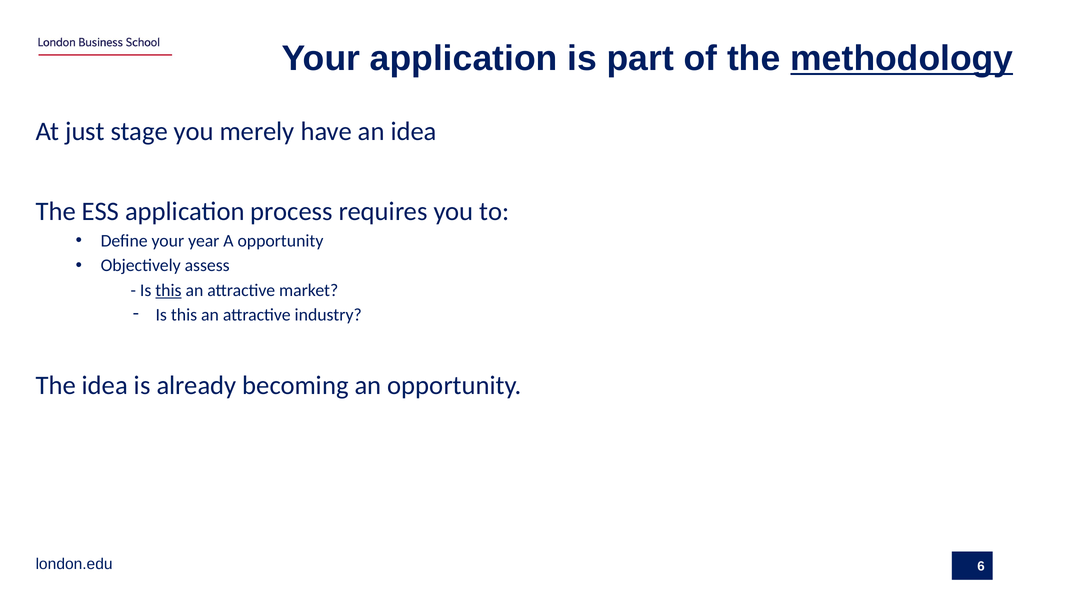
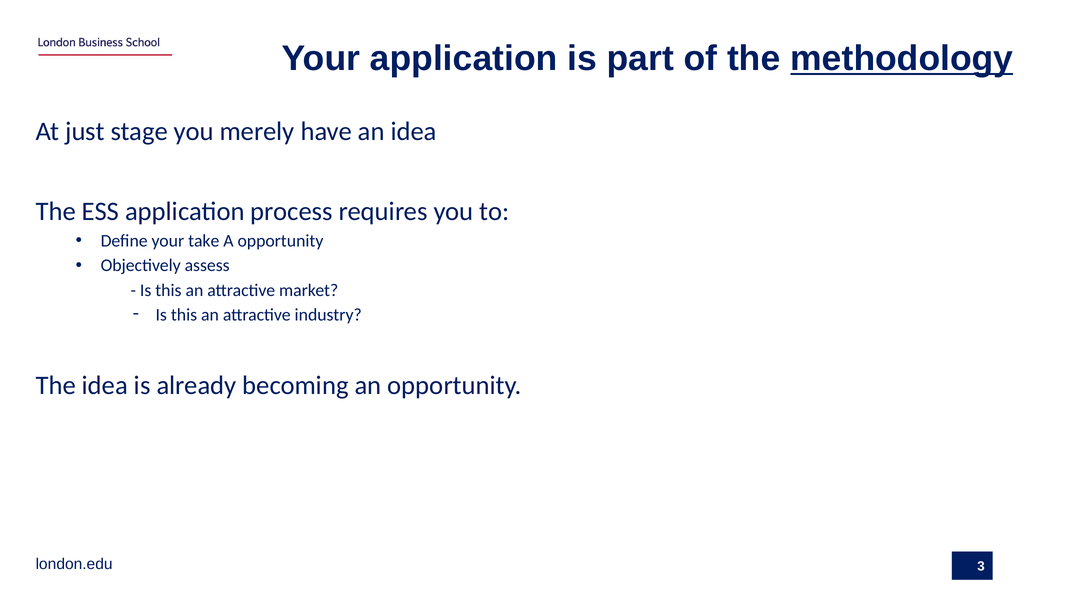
year: year -> take
this at (168, 290) underline: present -> none
6: 6 -> 3
